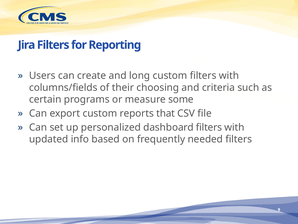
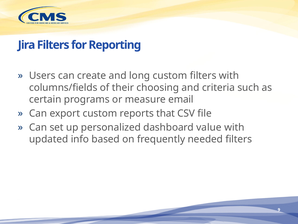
some: some -> email
dashboard filters: filters -> value
